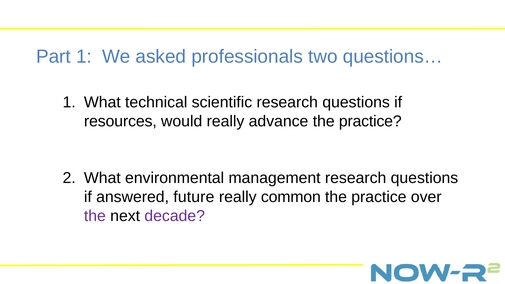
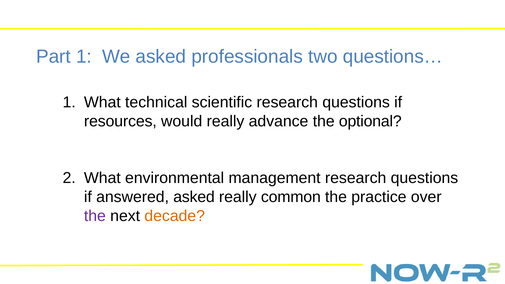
advance the practice: practice -> optional
answered future: future -> asked
decade colour: purple -> orange
